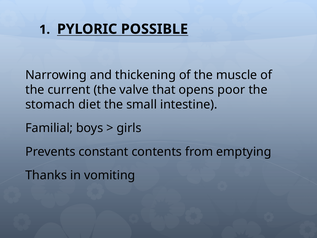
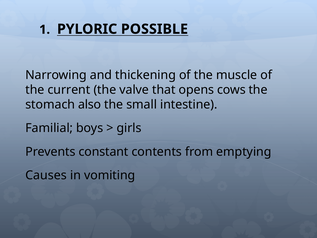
poor: poor -> cows
diet: diet -> also
Thanks: Thanks -> Causes
